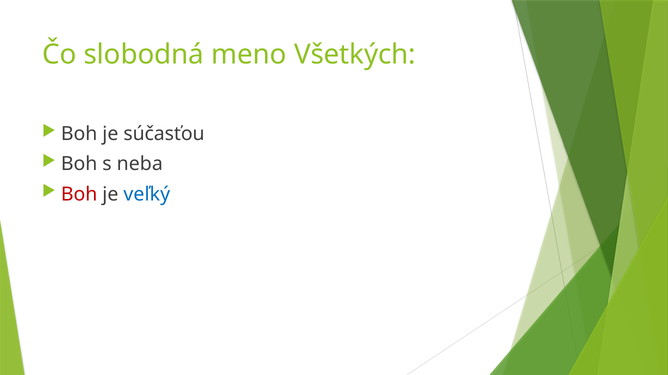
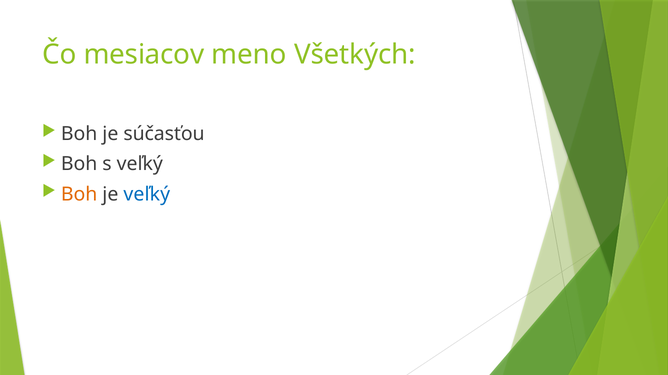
slobodná: slobodná -> mesiacov
s neba: neba -> veľký
Boh at (79, 194) colour: red -> orange
